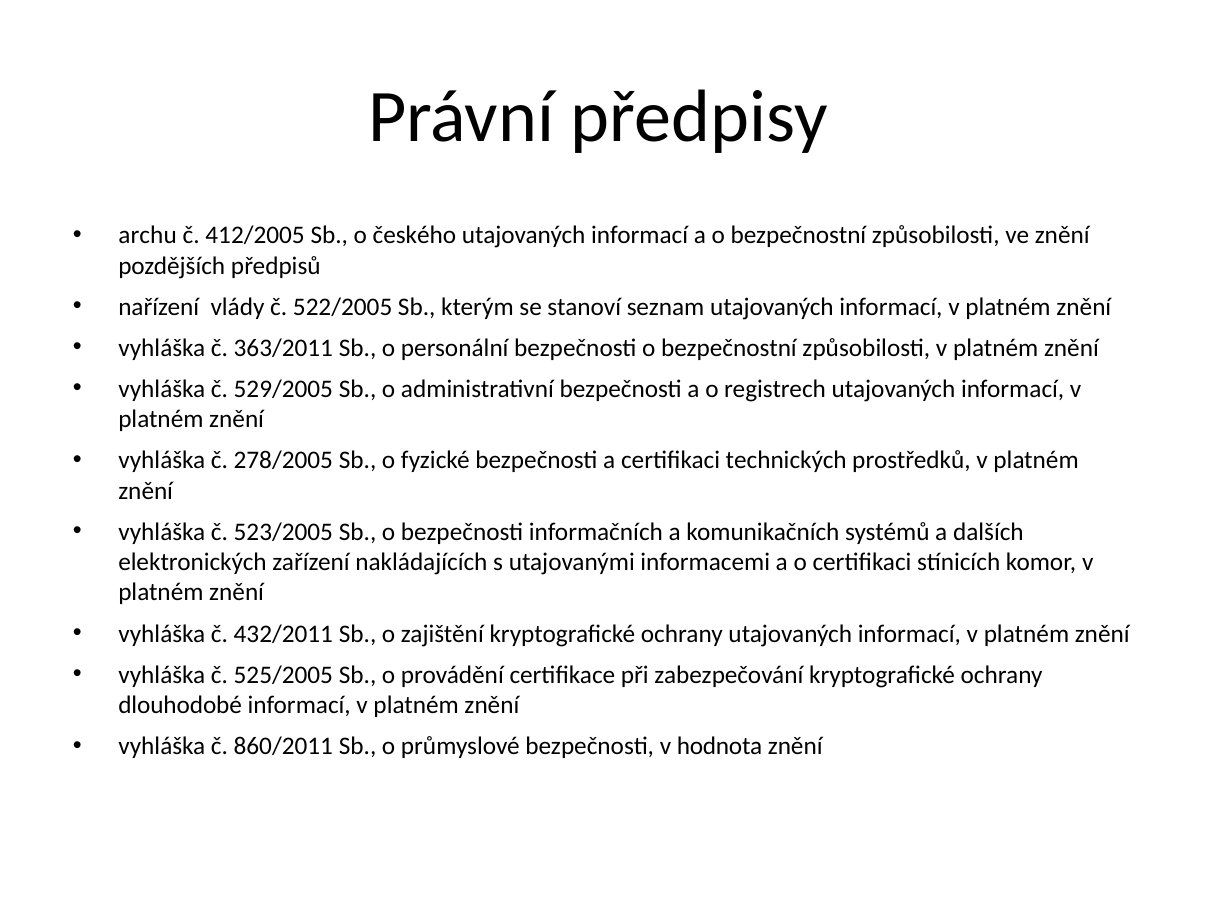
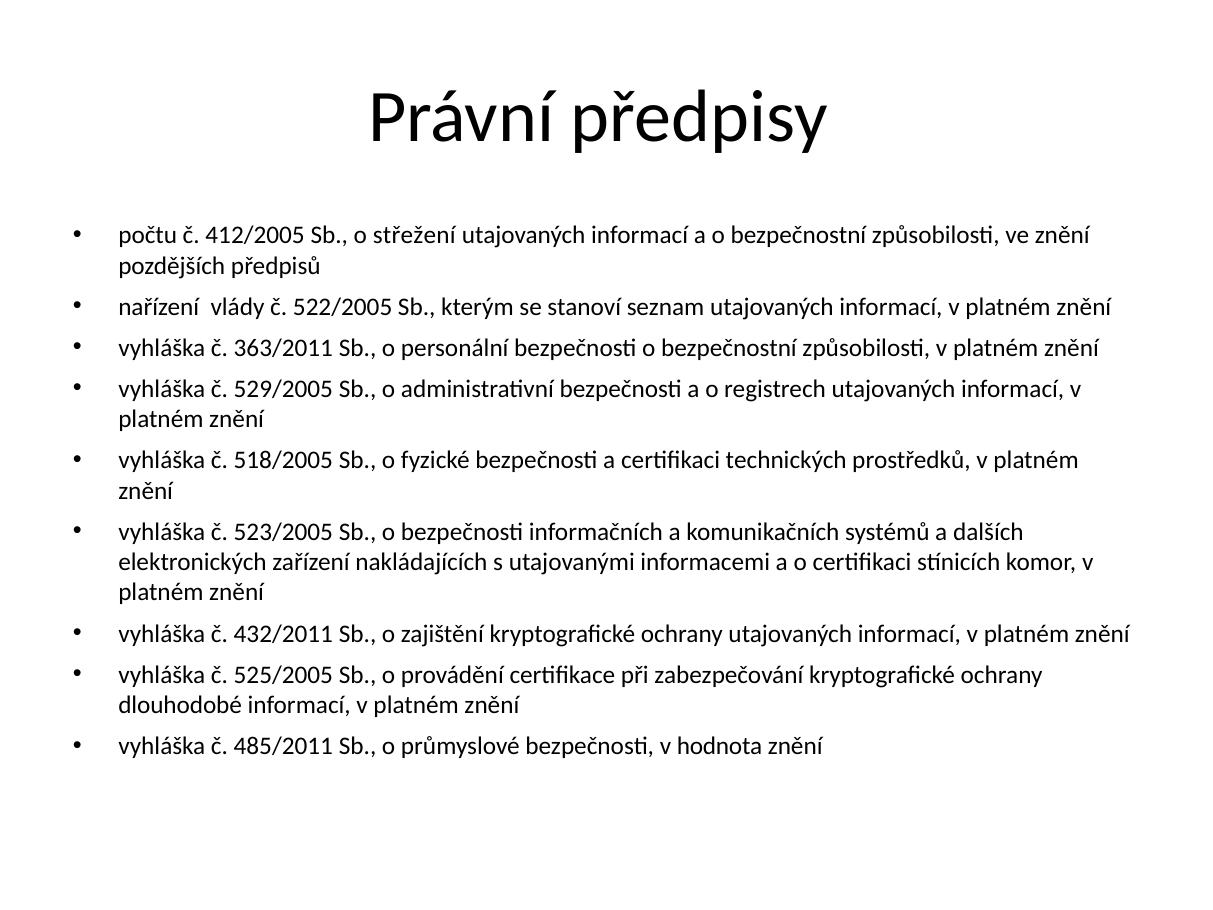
archu: archu -> počtu
českého: českého -> střežení
278/2005: 278/2005 -> 518/2005
860/2011: 860/2011 -> 485/2011
